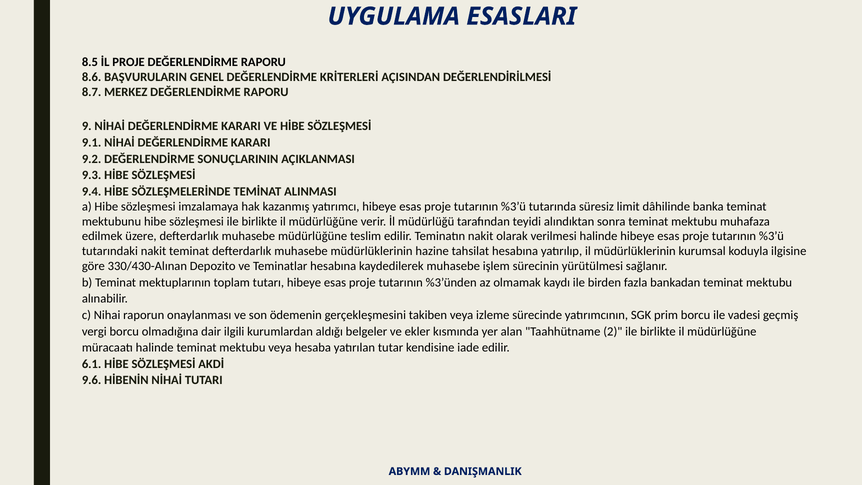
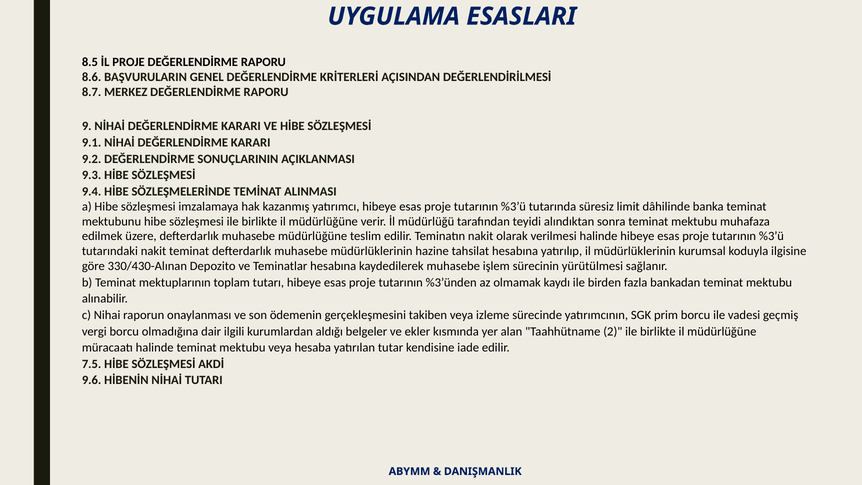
6.1: 6.1 -> 7.5
